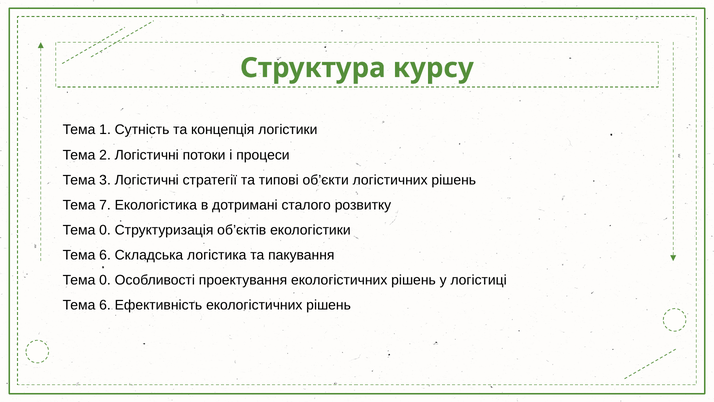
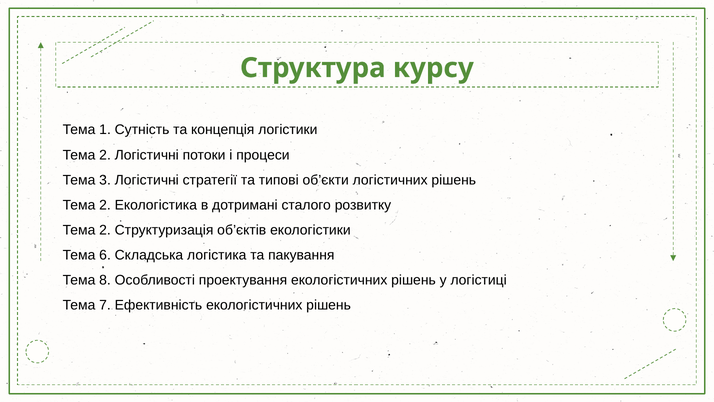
7 at (105, 205): 7 -> 2
0 at (105, 230): 0 -> 2
0 at (105, 280): 0 -> 8
6 at (105, 305): 6 -> 7
